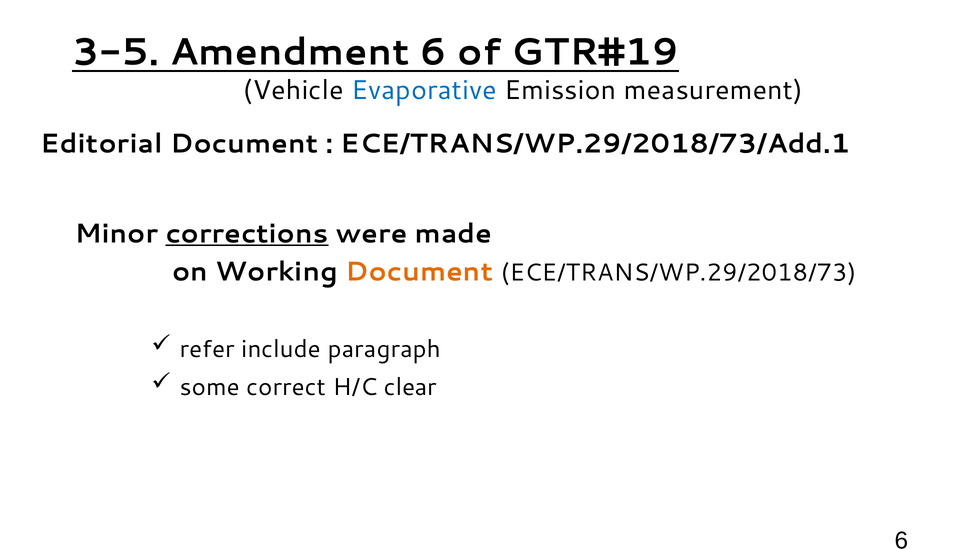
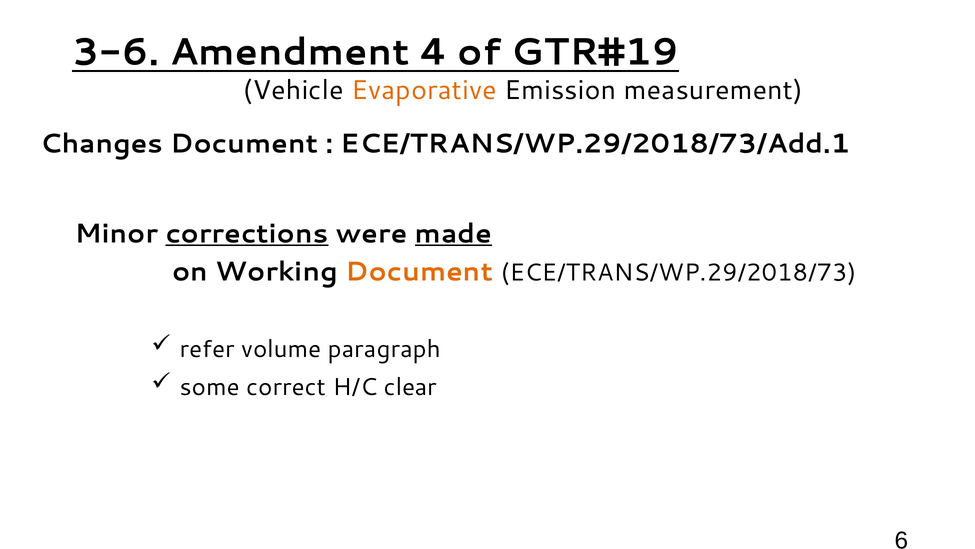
3-5: 3-5 -> 3-6
Amendment 6: 6 -> 4
Evaporative colour: blue -> orange
Editorial: Editorial -> Changes
made underline: none -> present
include: include -> volume
